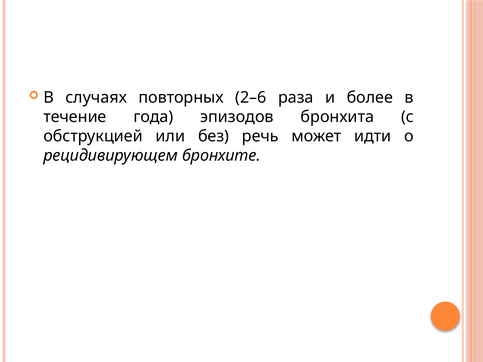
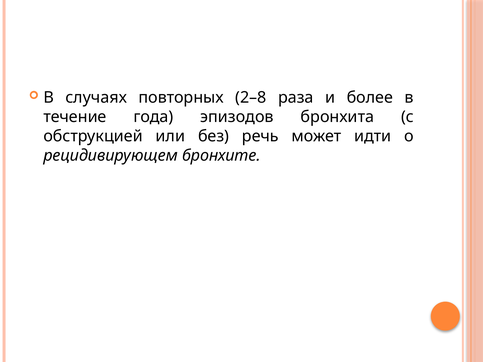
2–6: 2–6 -> 2–8
